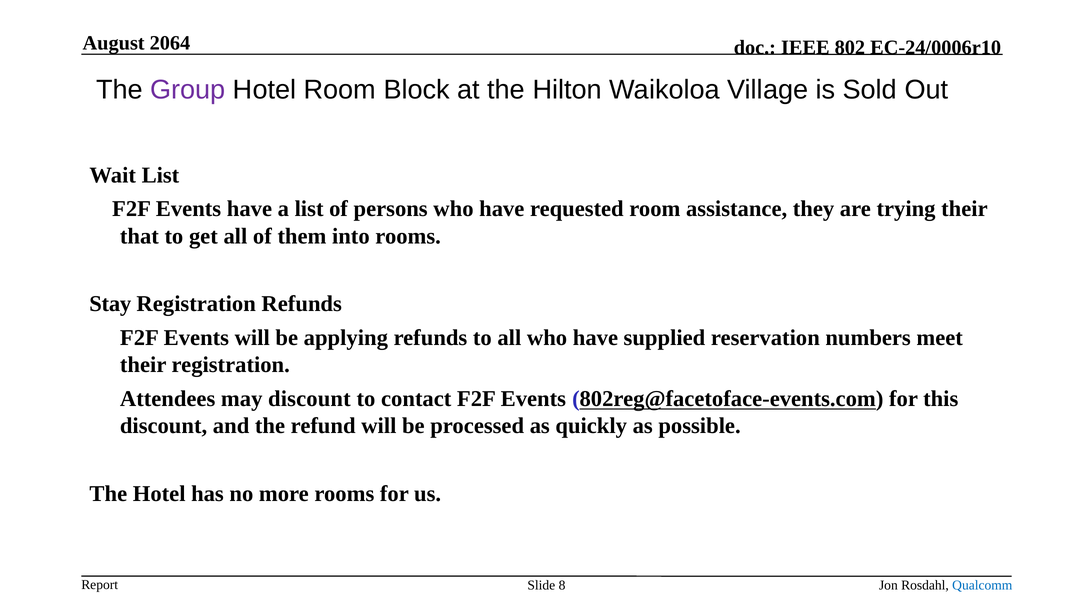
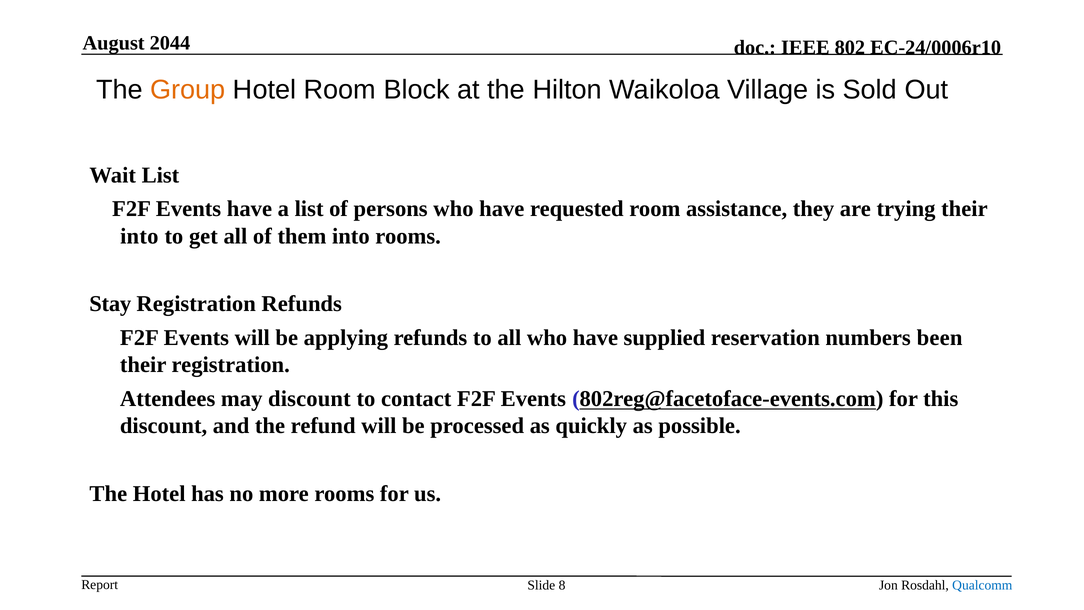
2064: 2064 -> 2044
Group colour: purple -> orange
that at (139, 236): that -> into
meet: meet -> been
